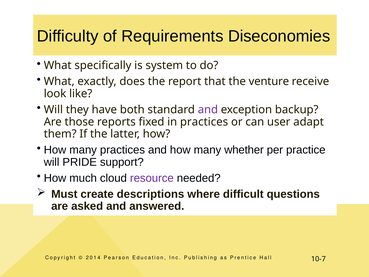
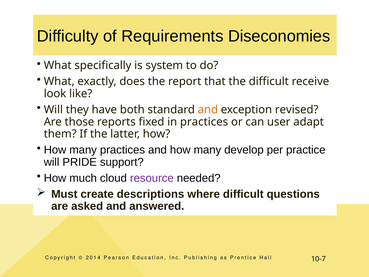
the venture: venture -> difficult
and at (208, 109) colour: purple -> orange
backup: backup -> revised
whether: whether -> develop
